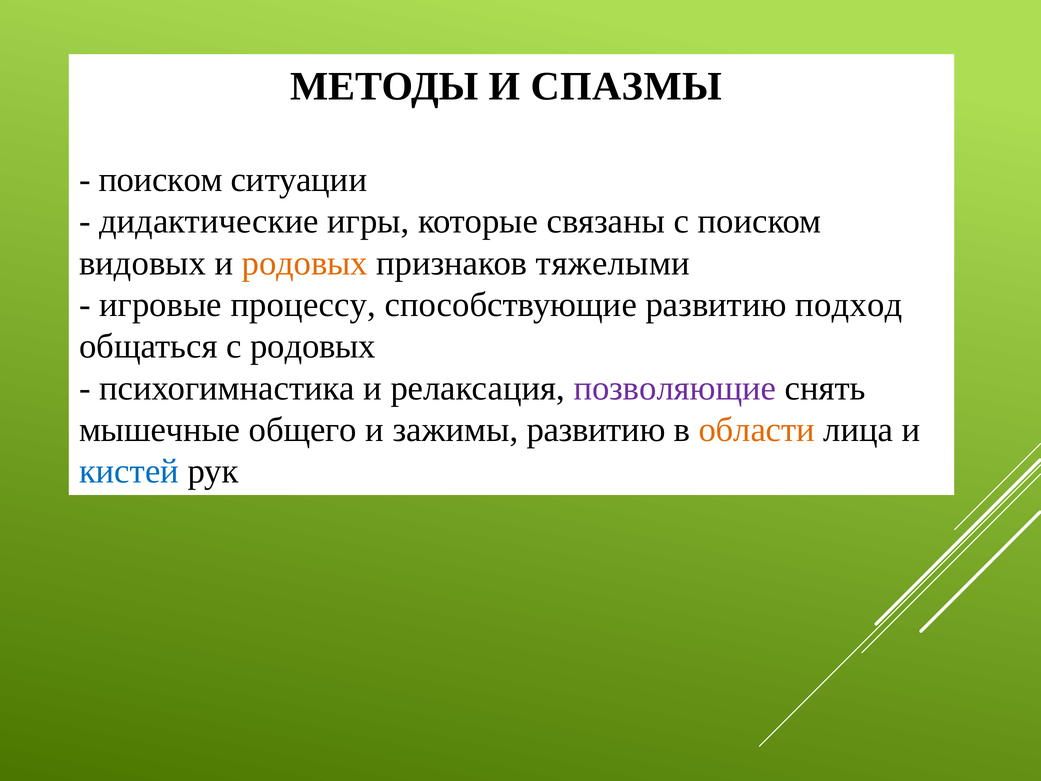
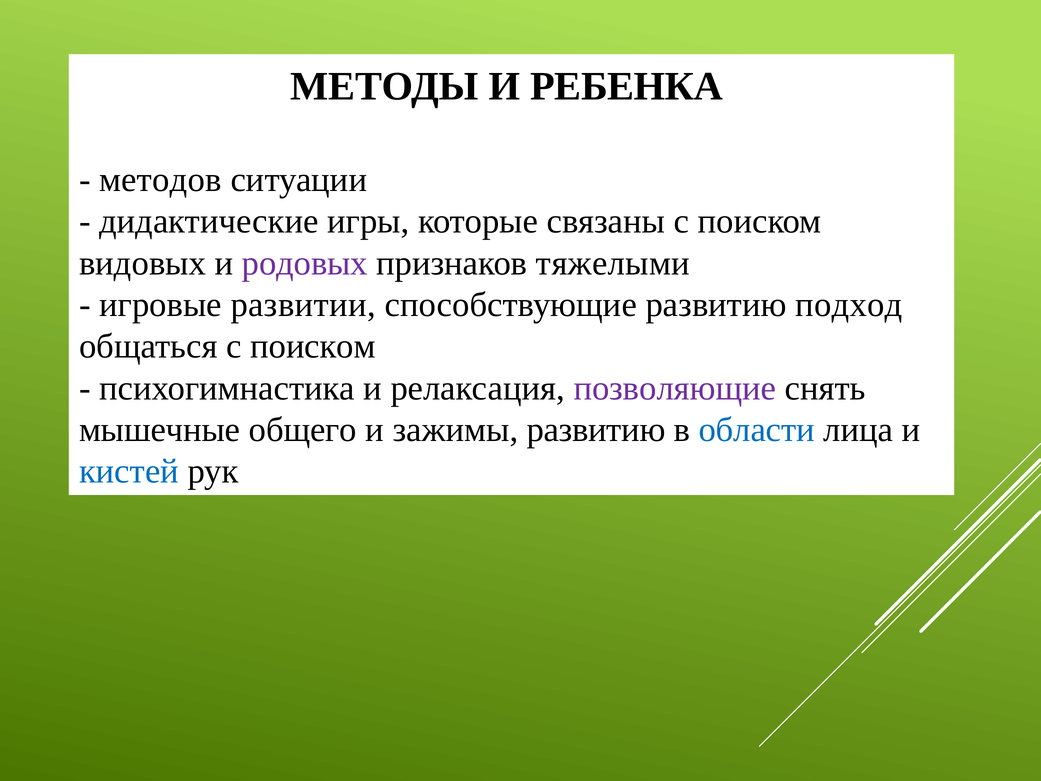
СПАЗМЫ: СПАЗМЫ -> РЕБЕНКА
поиском at (161, 180): поиском -> методов
родовых at (305, 263) colour: orange -> purple
процессу: процессу -> развитии
общаться с родовых: родовых -> поиском
области colour: orange -> blue
